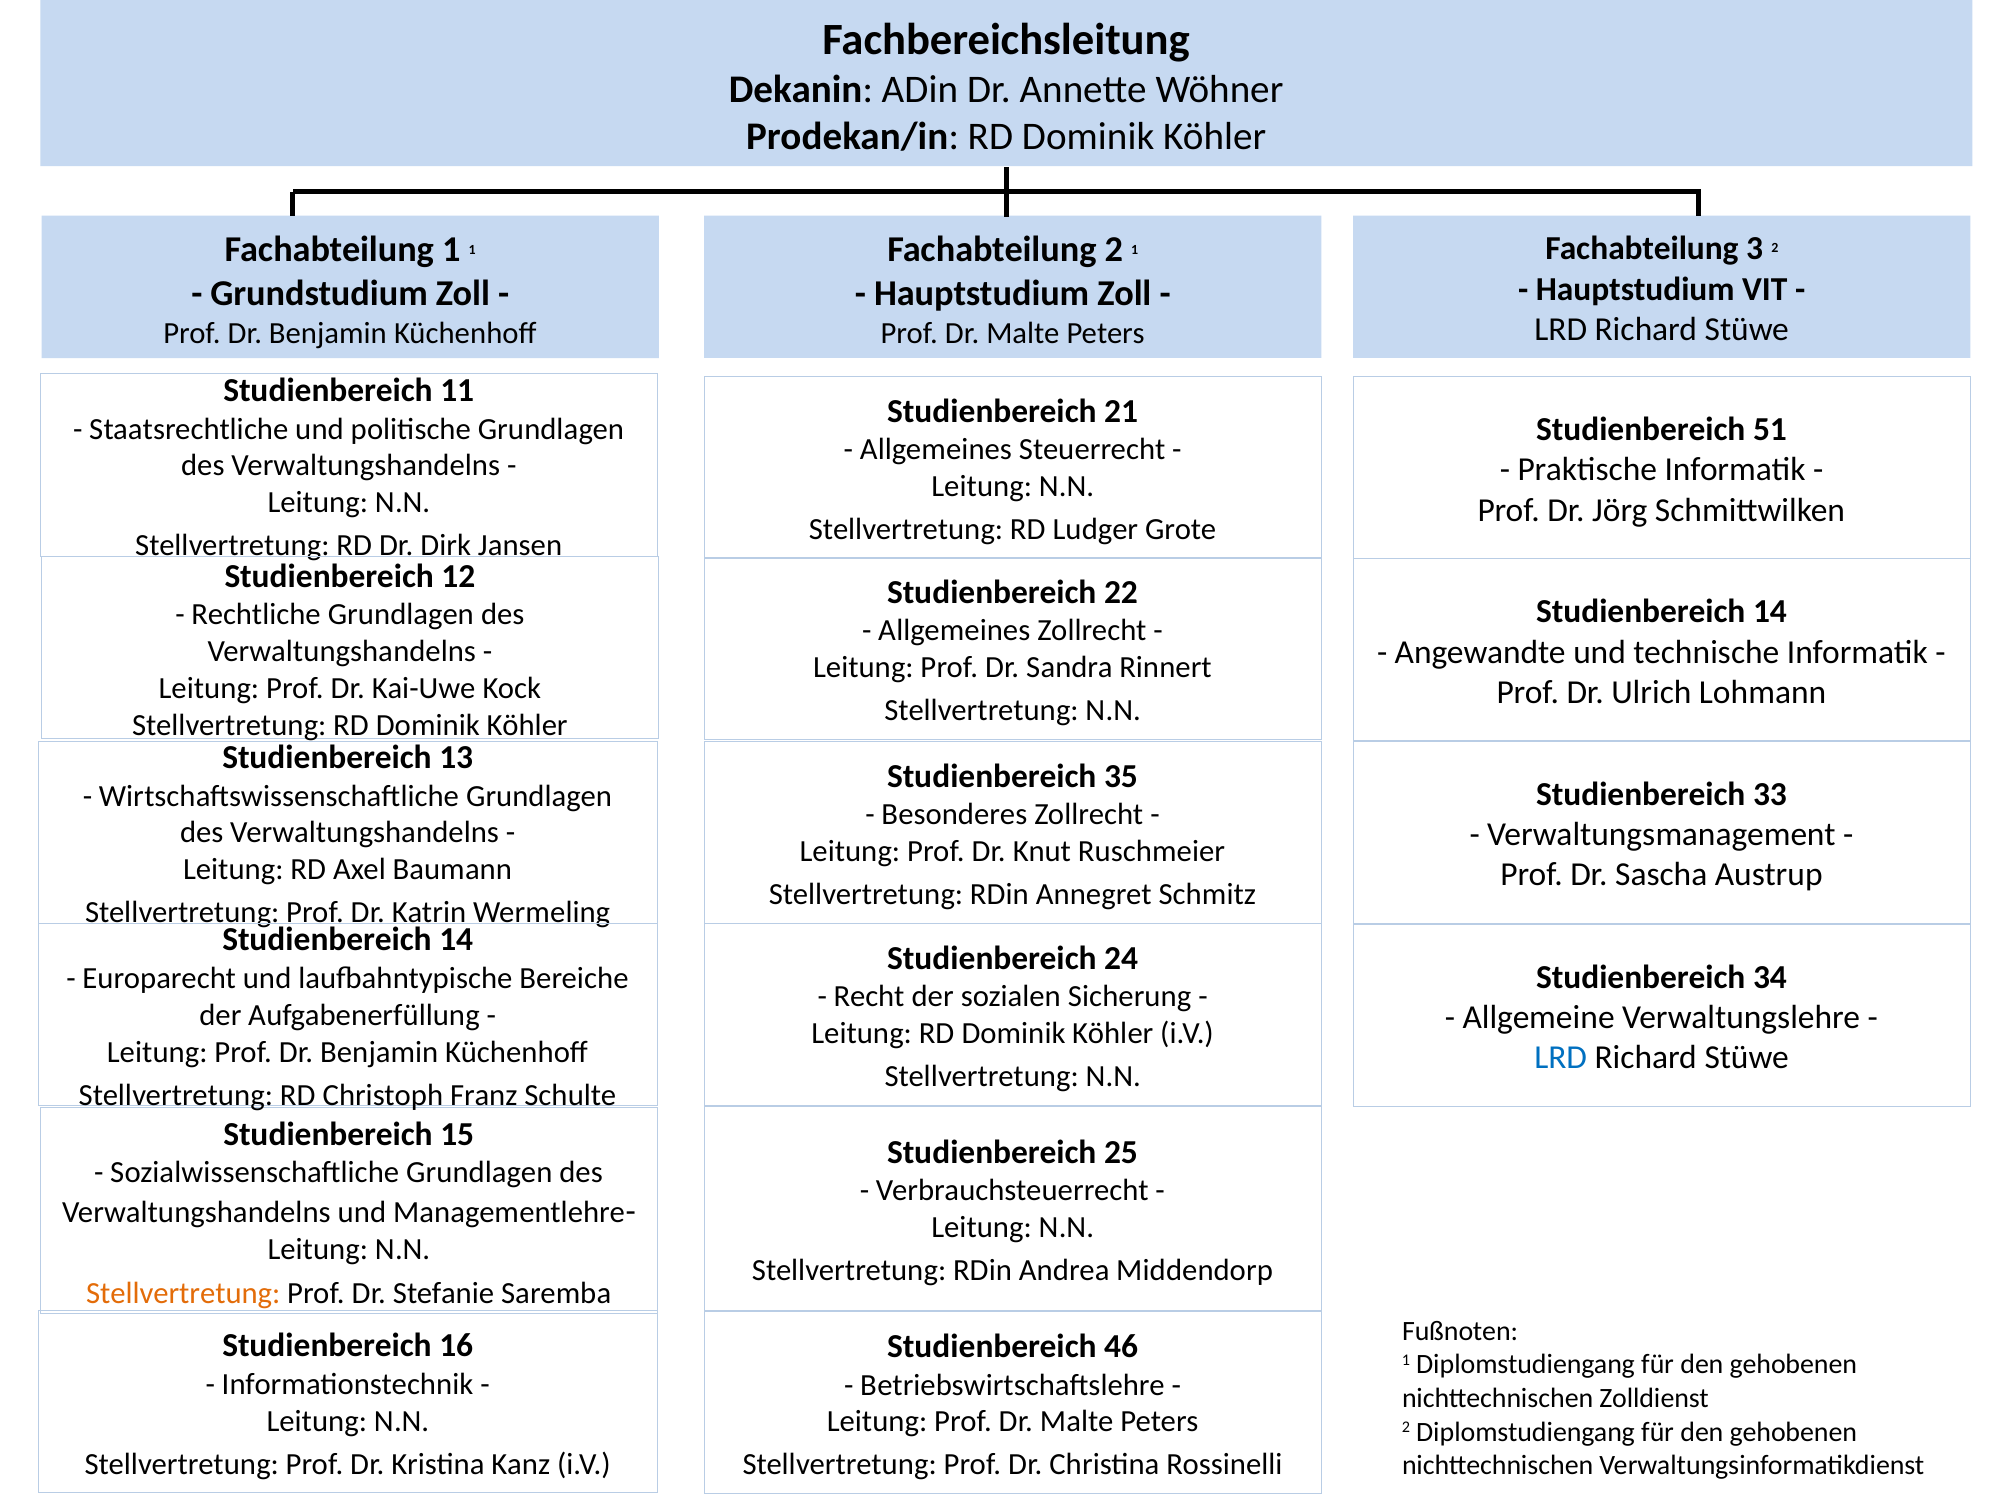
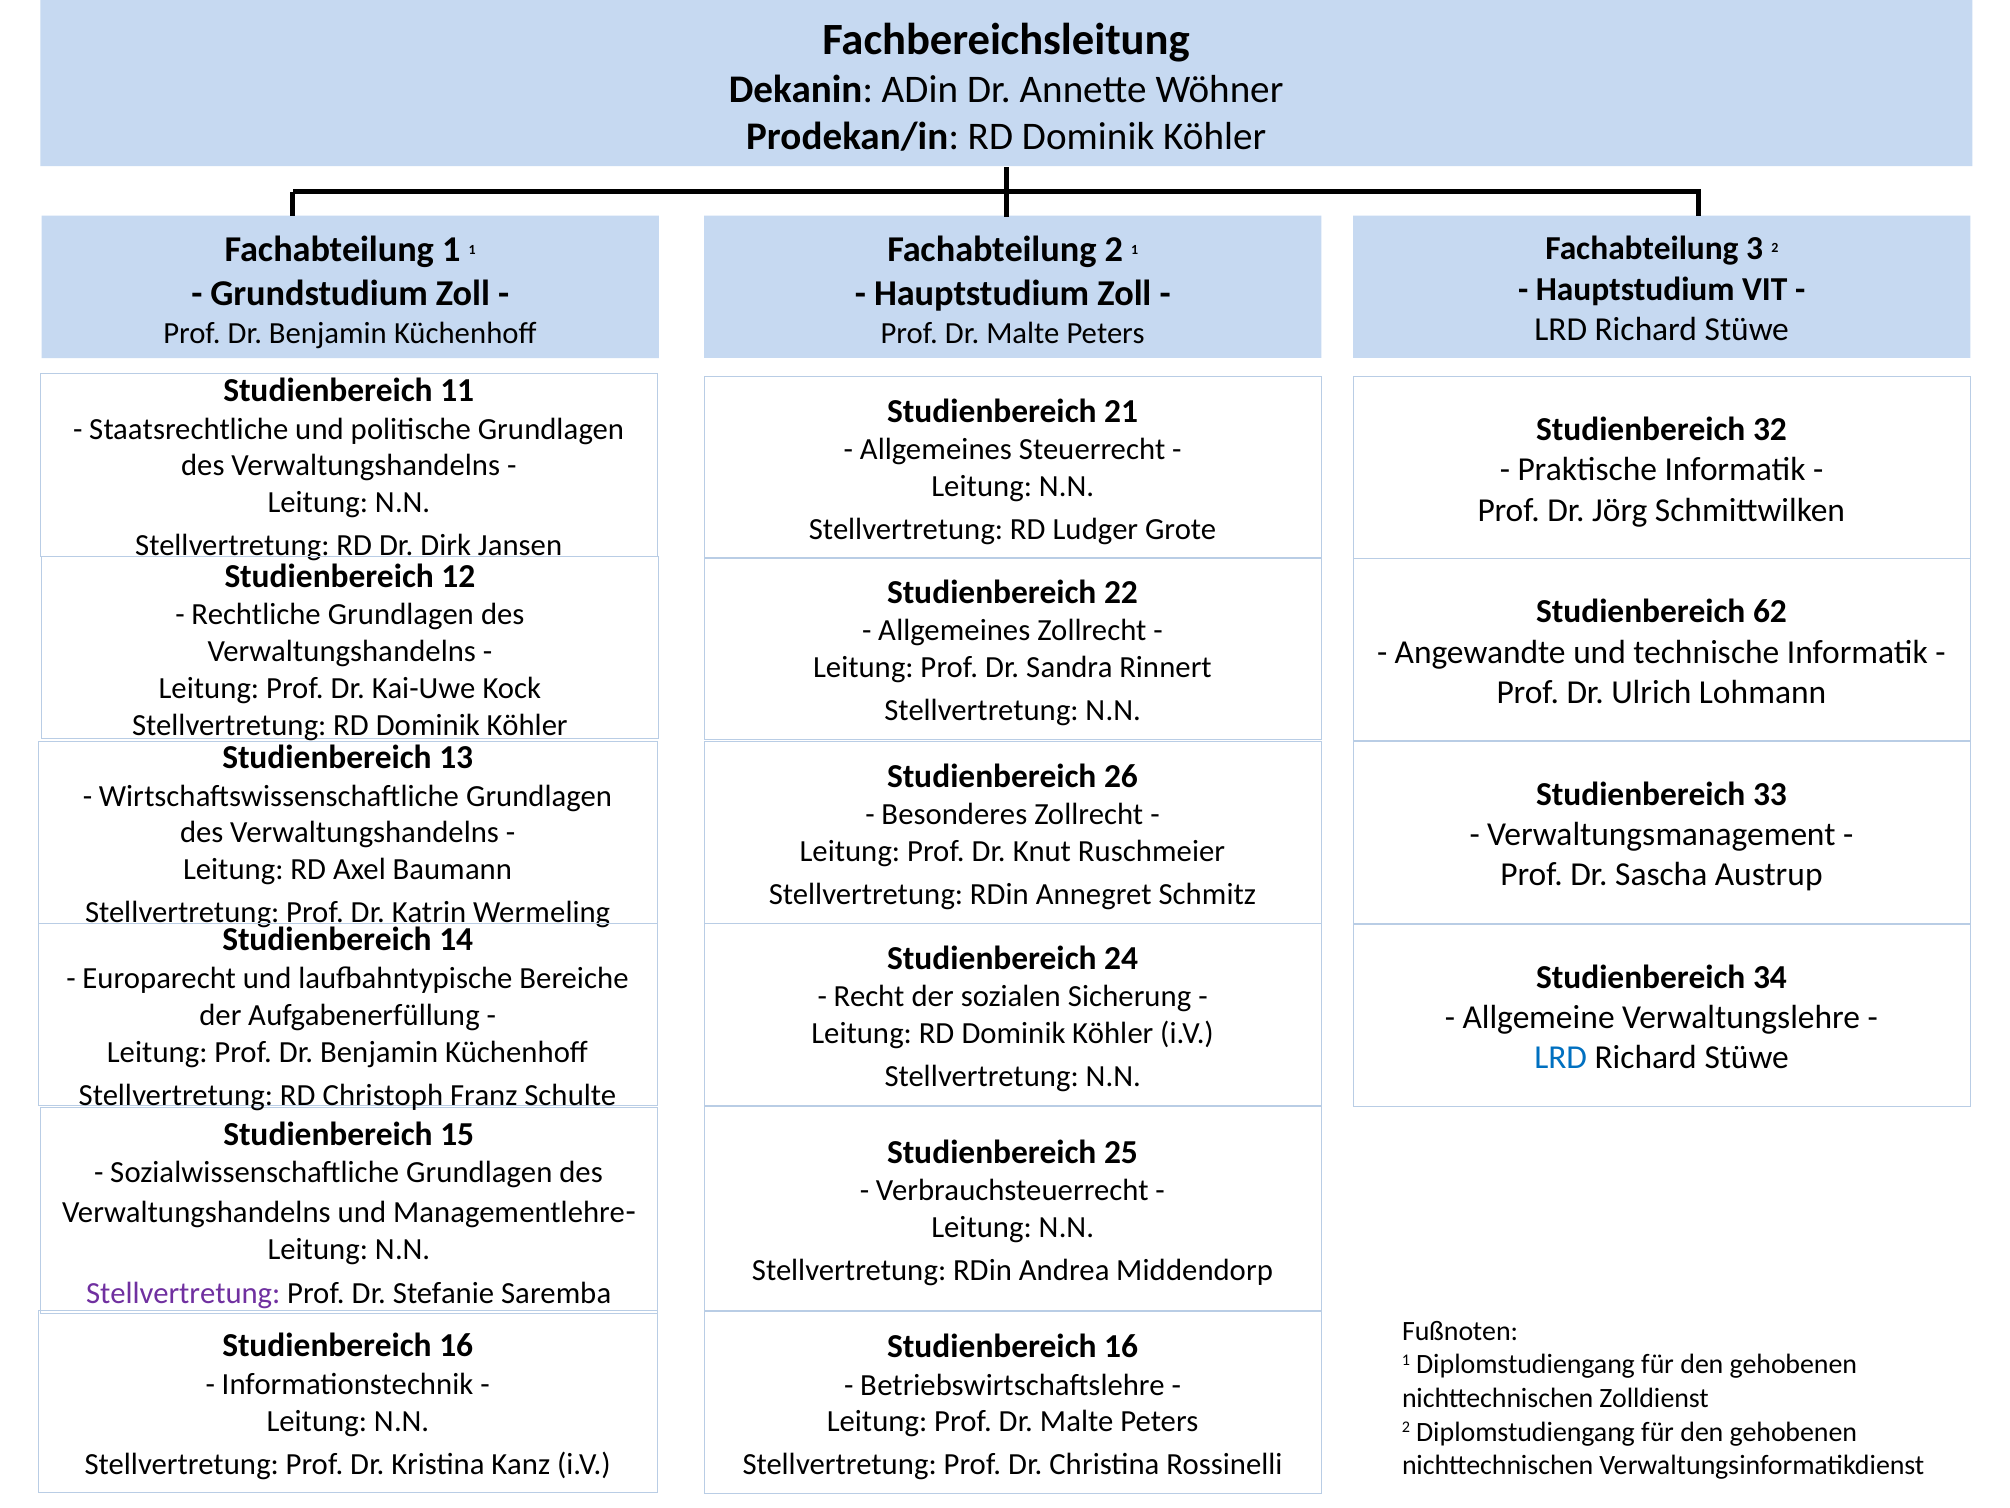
51: 51 -> 32
14 at (1770, 612): 14 -> 62
35: 35 -> 26
Stellvertretung at (183, 1292) colour: orange -> purple
46 at (1121, 1346): 46 -> 16
